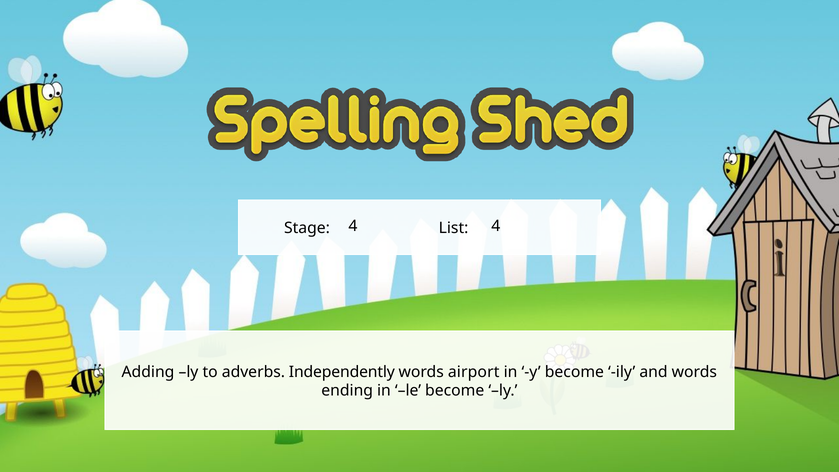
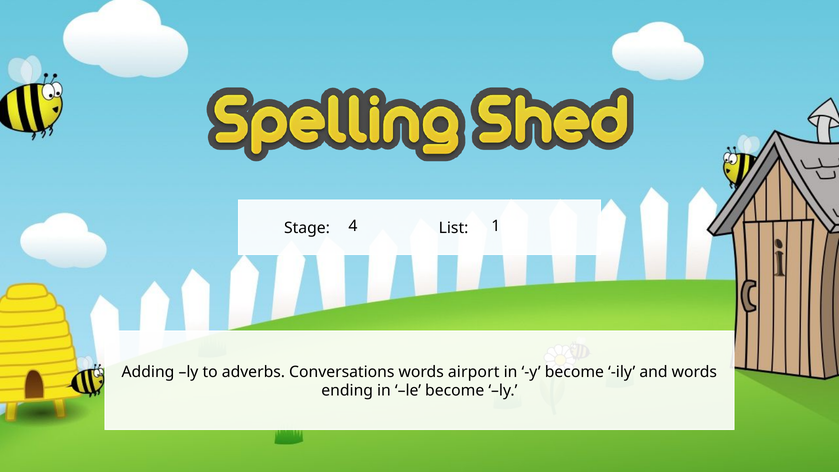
4 4: 4 -> 1
Independently: Independently -> Conversations
